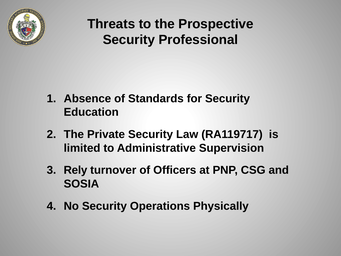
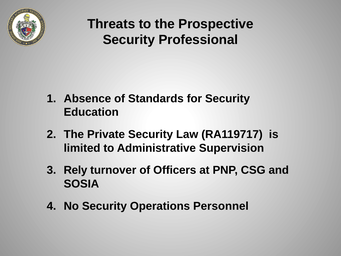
Physically: Physically -> Personnel
